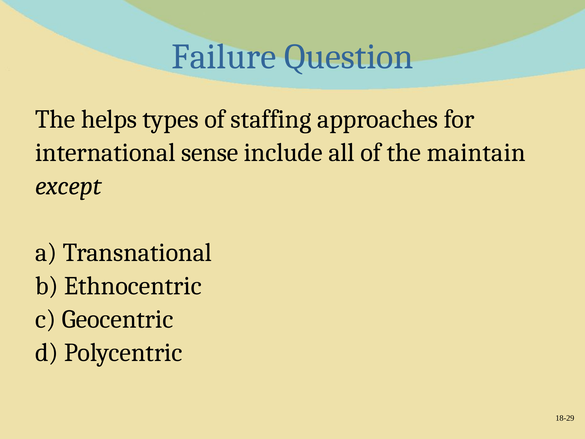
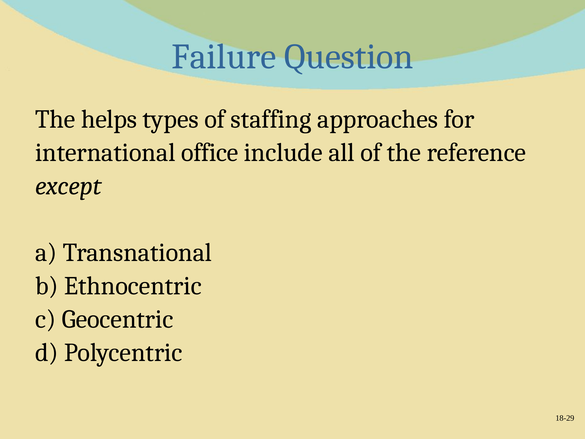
sense: sense -> office
maintain: maintain -> reference
